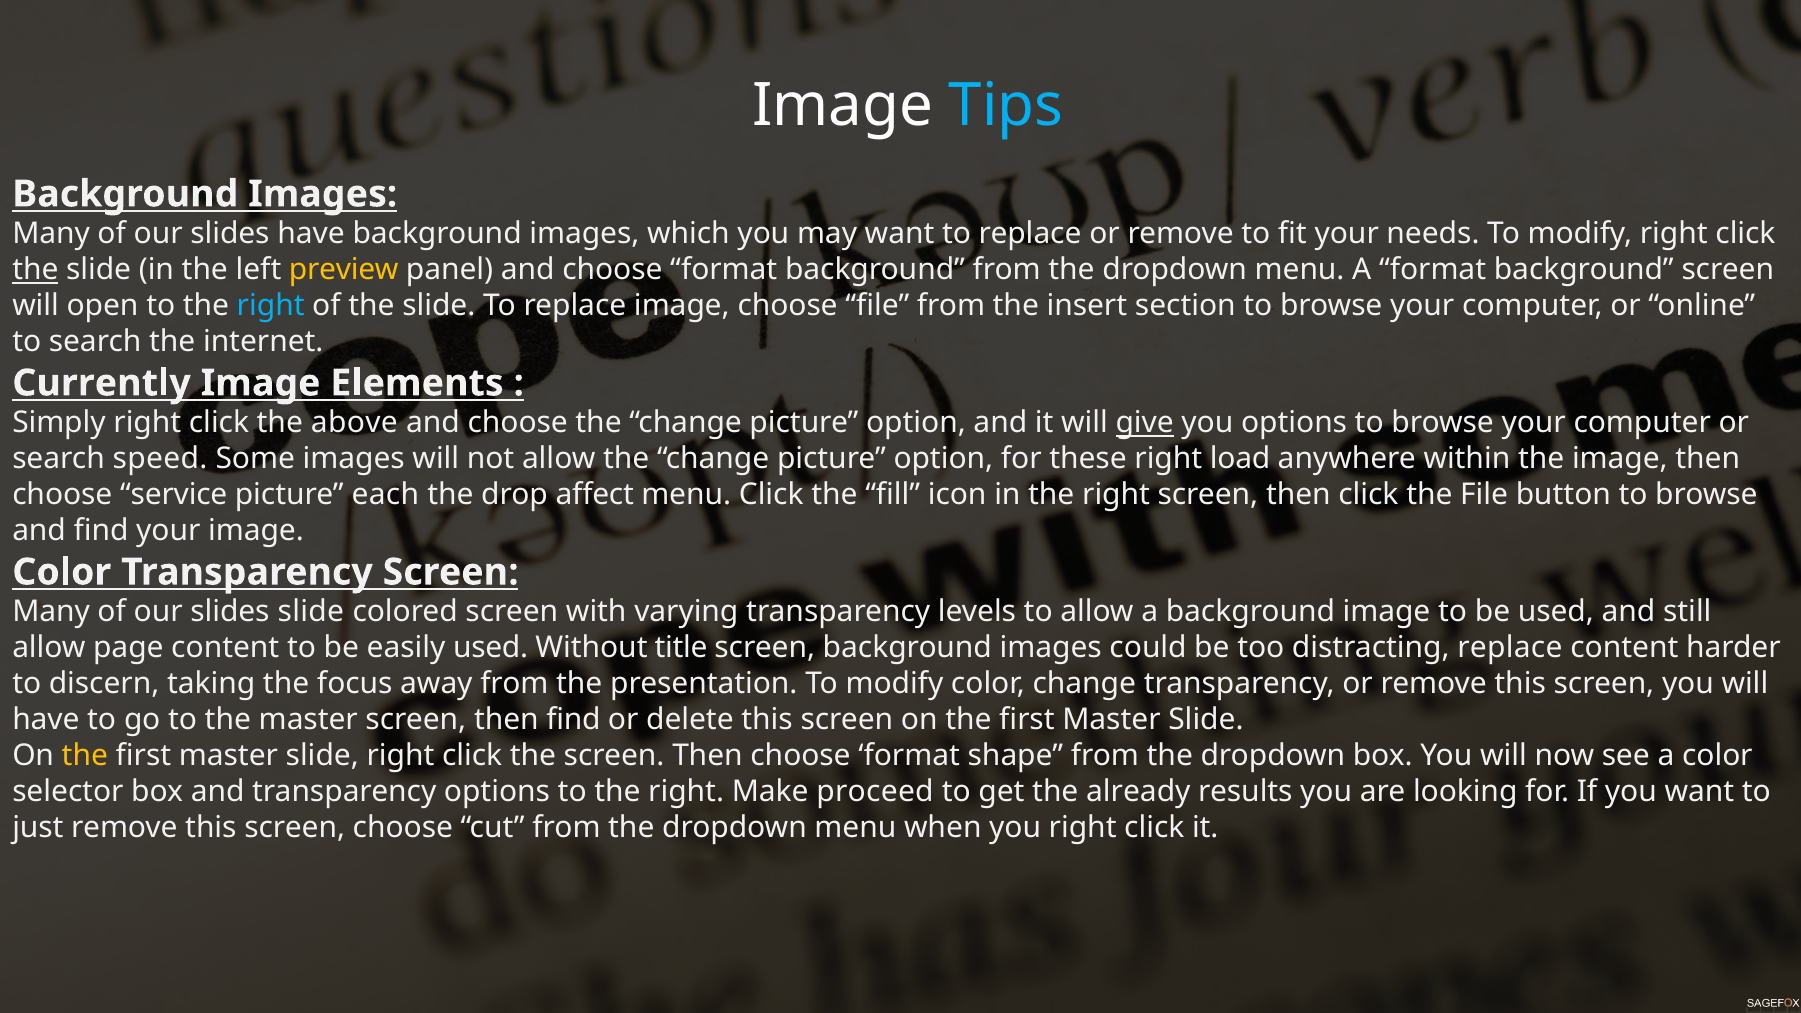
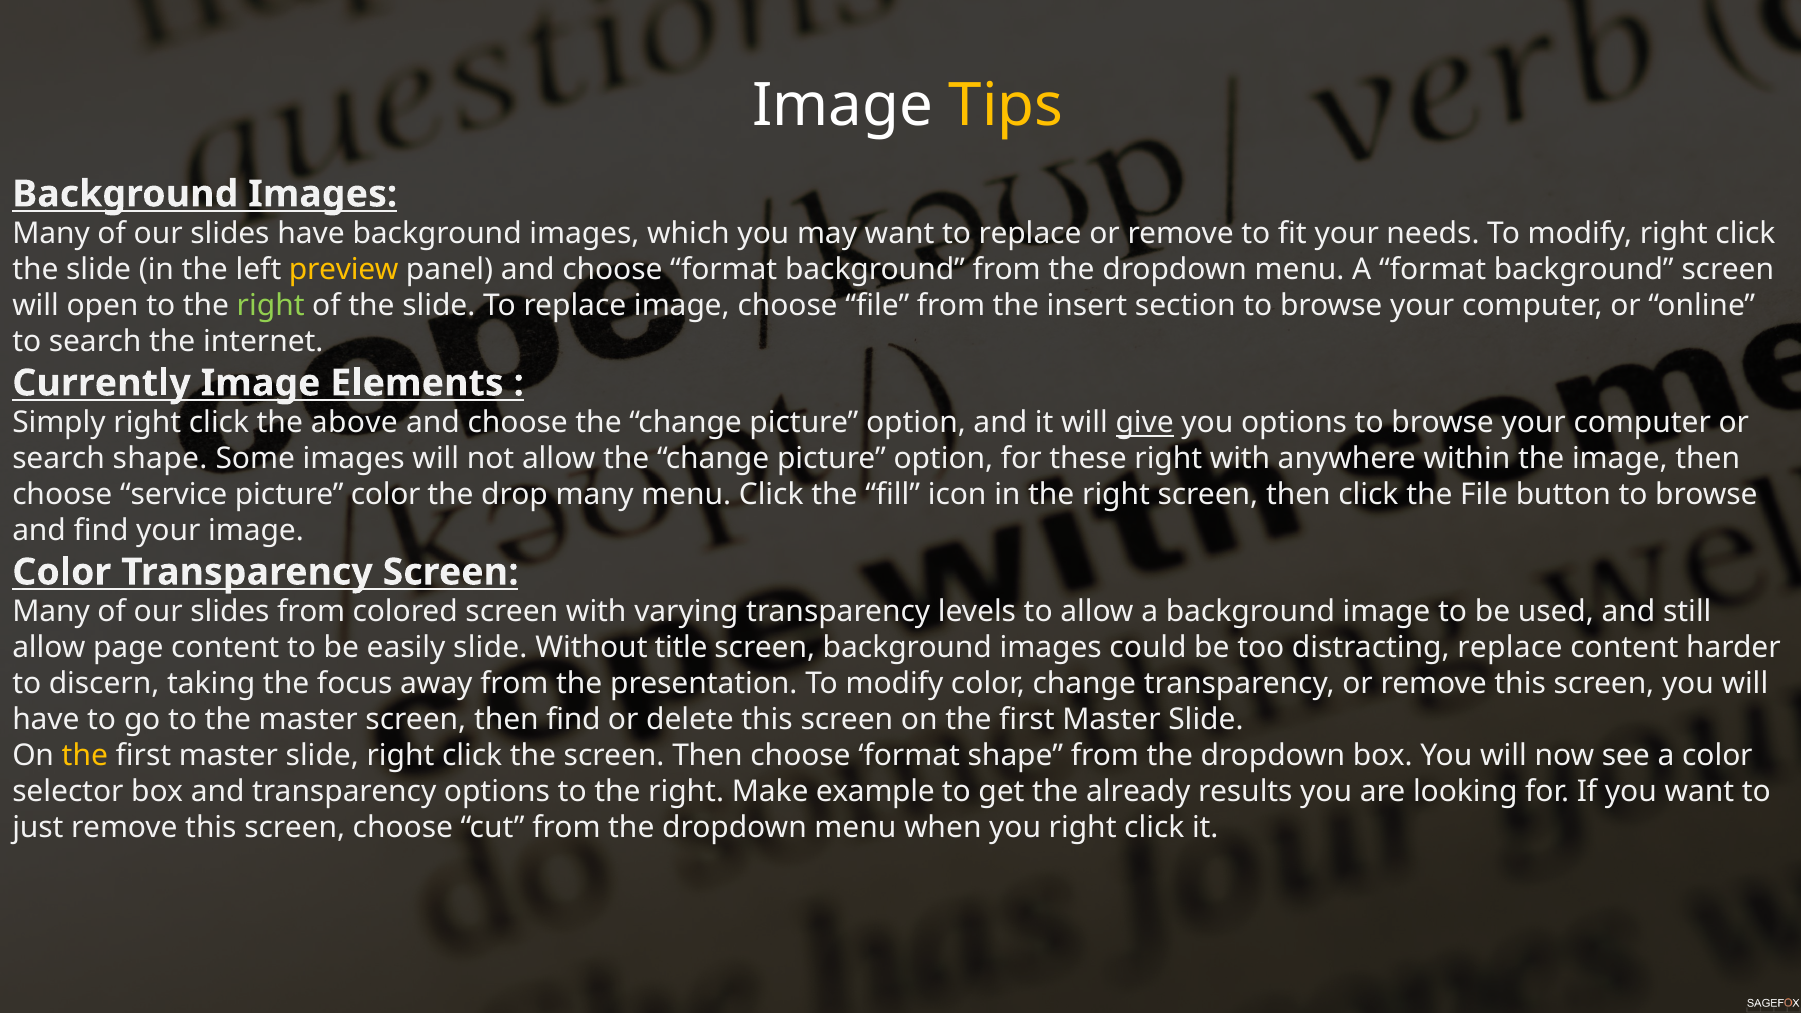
Tips colour: light blue -> yellow
the at (35, 270) underline: present -> none
right at (271, 306) colour: light blue -> light green
search speed: speed -> shape
right load: load -> with
picture each: each -> color
drop affect: affect -> many
slides slide: slide -> from
easily used: used -> slide
proceed: proceed -> example
